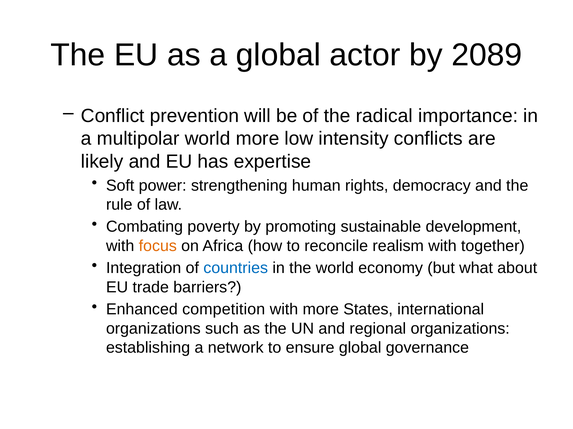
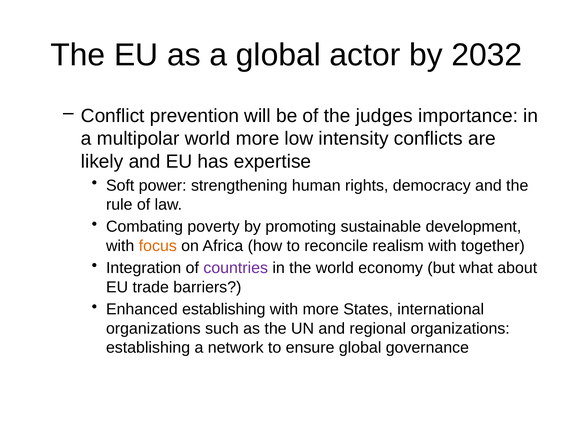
2089: 2089 -> 2032
radical: radical -> judges
countries colour: blue -> purple
Enhanced competition: competition -> establishing
